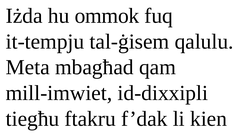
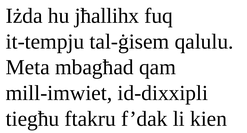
ommok: ommok -> jħallihx
